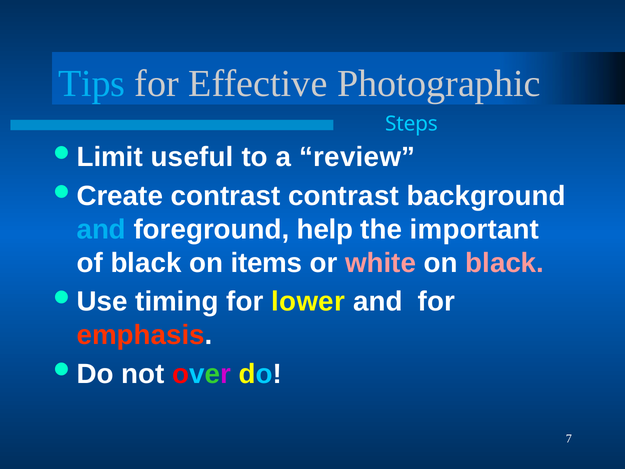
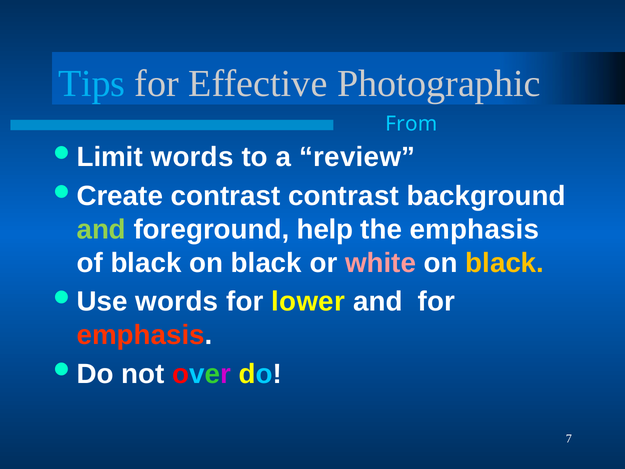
Steps: Steps -> From
useful at (192, 157): useful -> words
and at (101, 229) colour: light blue -> light green
the important: important -> emphasis
black on items: items -> black
black at (505, 263) colour: pink -> yellow
timing at (177, 302): timing -> words
